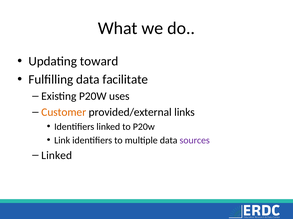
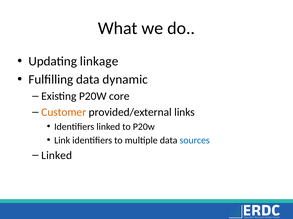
toward: toward -> linkage
facilitate: facilitate -> dynamic
uses: uses -> core
sources colour: purple -> blue
